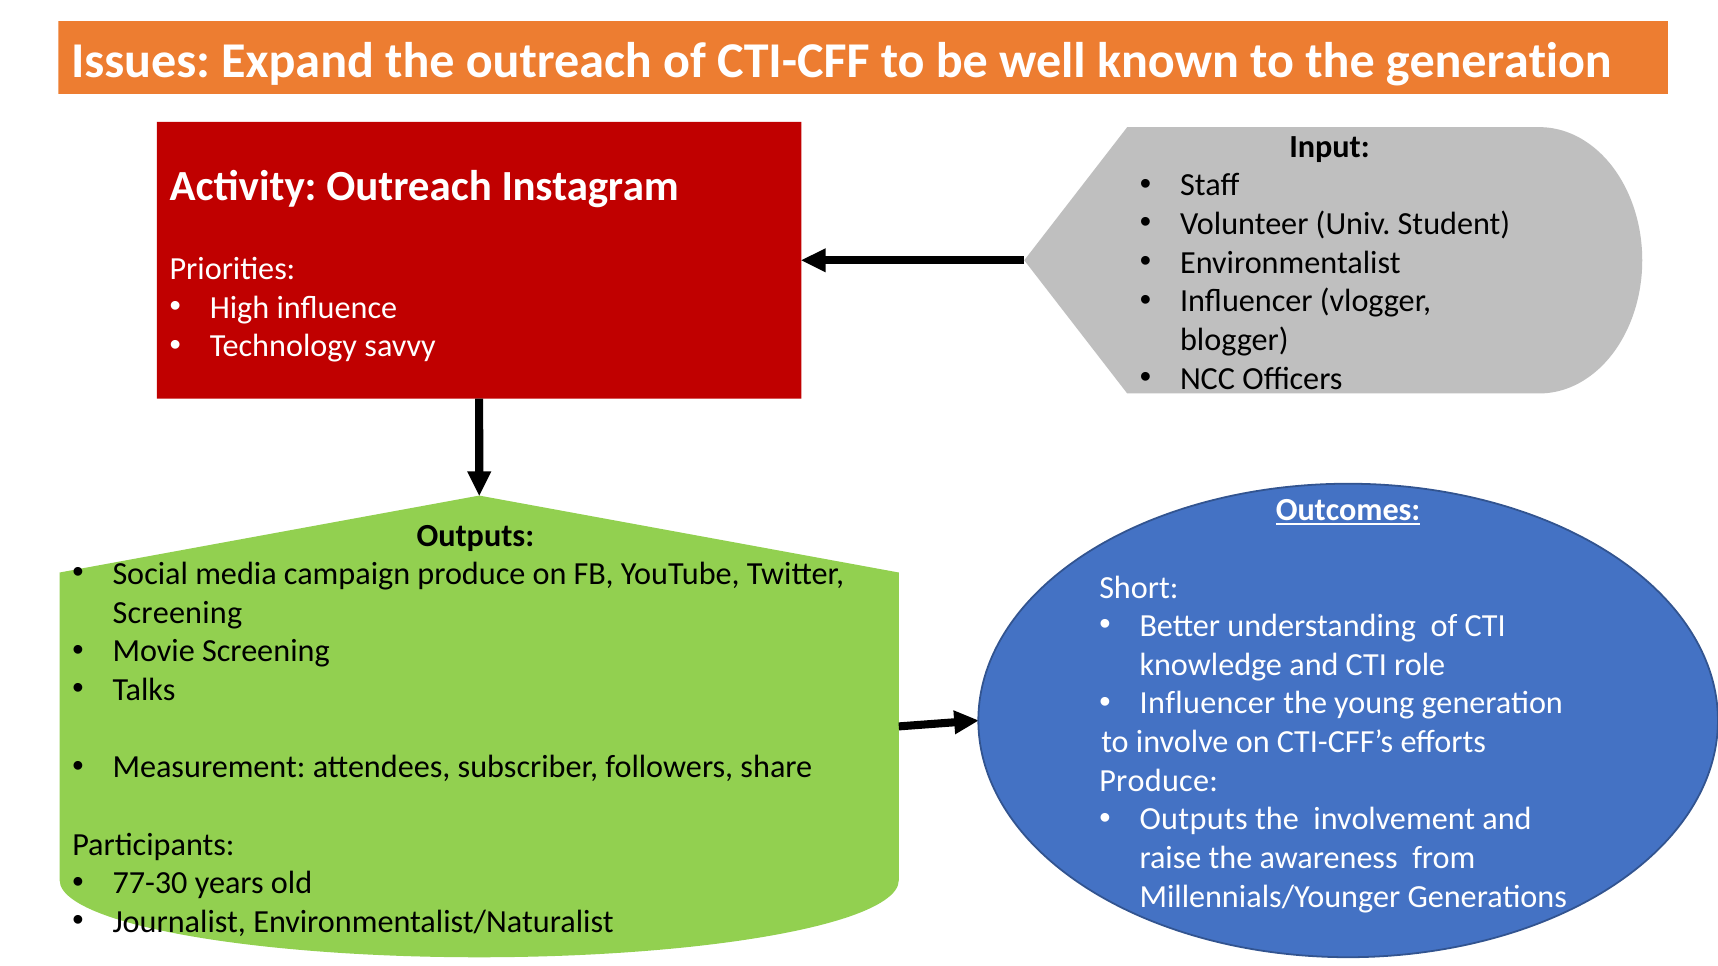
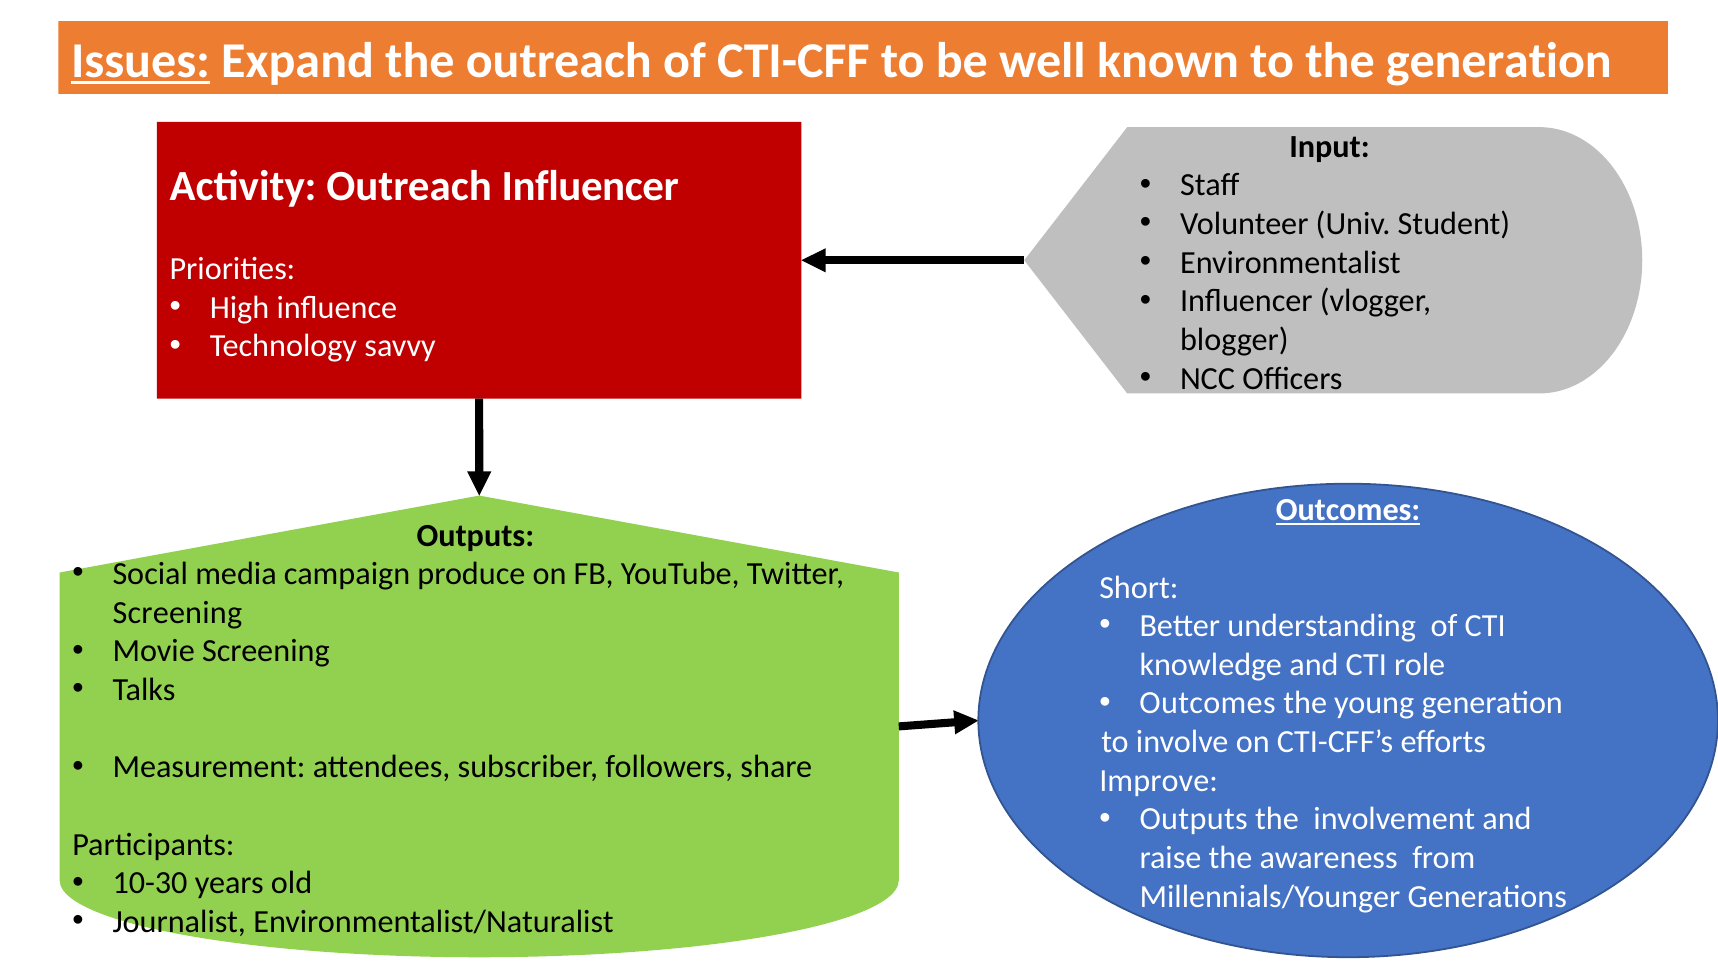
Issues underline: none -> present
Outreach Instagram: Instagram -> Influencer
Influencer at (1208, 704): Influencer -> Outcomes
Produce at (1159, 781): Produce -> Improve
77-30: 77-30 -> 10-30
